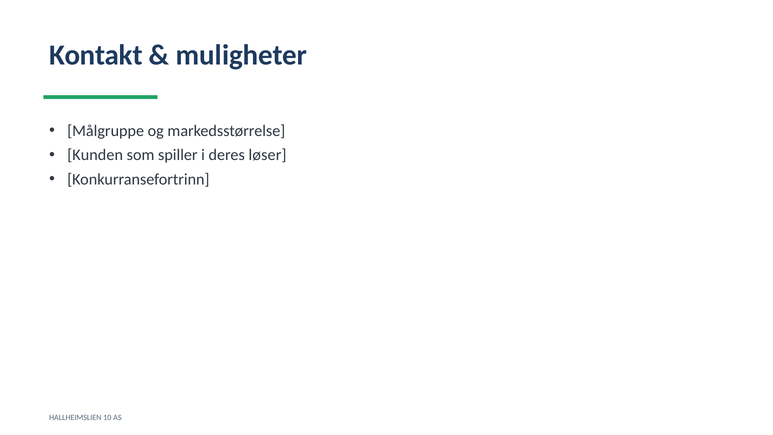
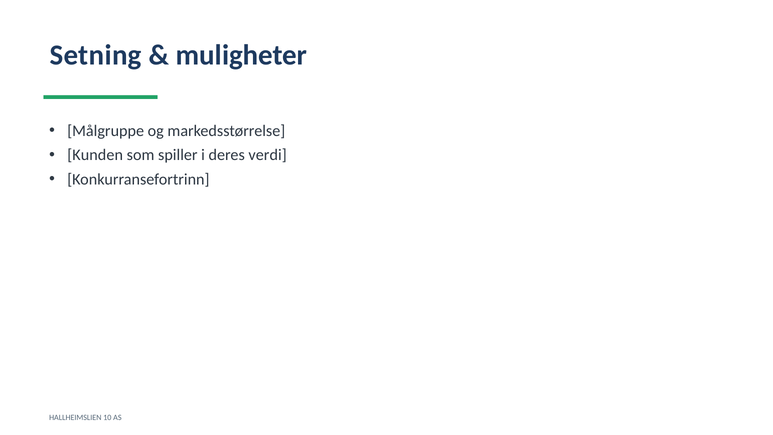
Kontakt: Kontakt -> Setning
løser: løser -> verdi
